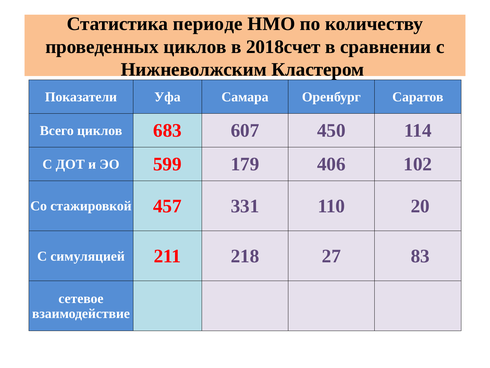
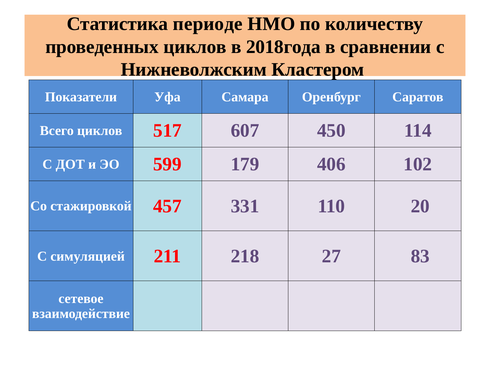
2018счет: 2018счет -> 2018года
683: 683 -> 517
